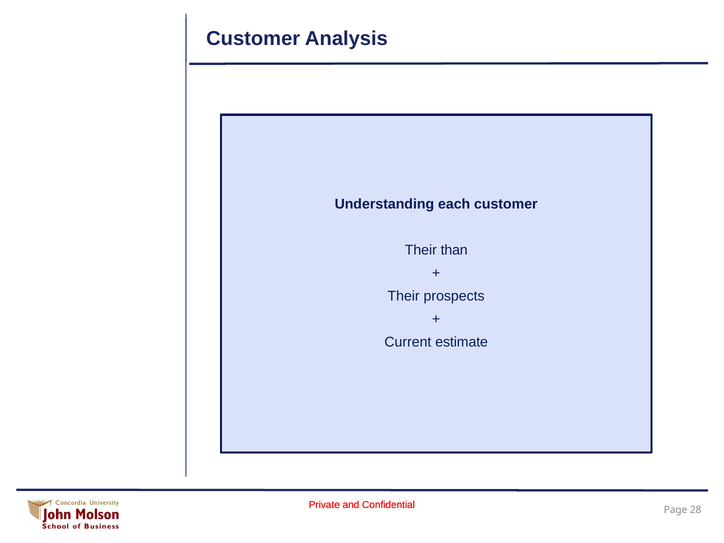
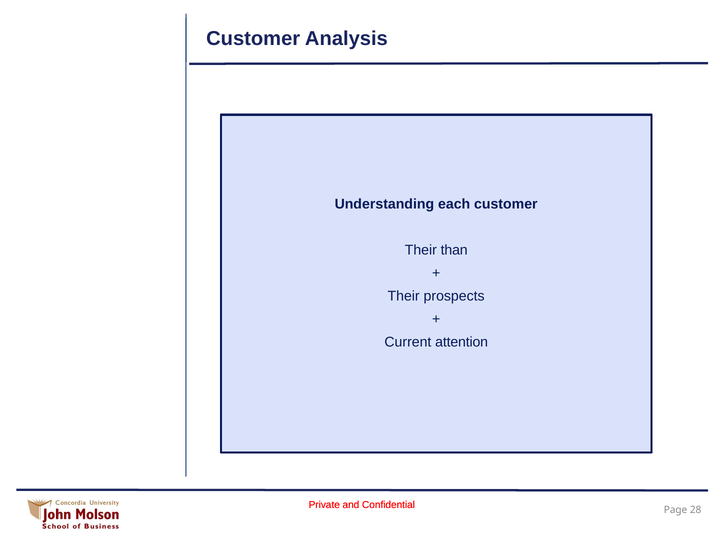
estimate: estimate -> attention
